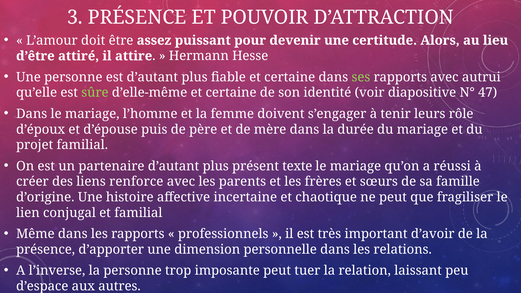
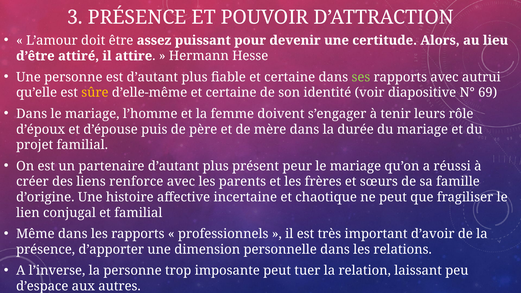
sûre colour: light green -> yellow
47: 47 -> 69
texte: texte -> peur
